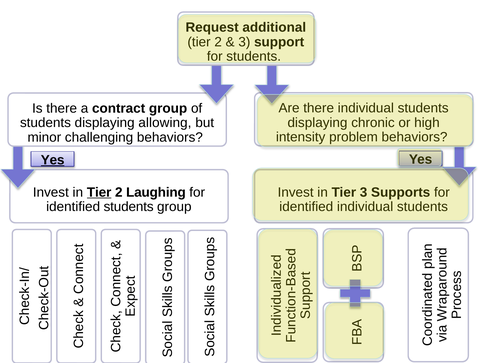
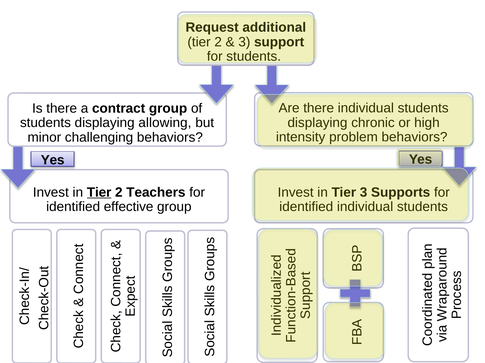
Yes at (53, 160) underline: present -> none
Laughing: Laughing -> Teachers
identified students: students -> effective
